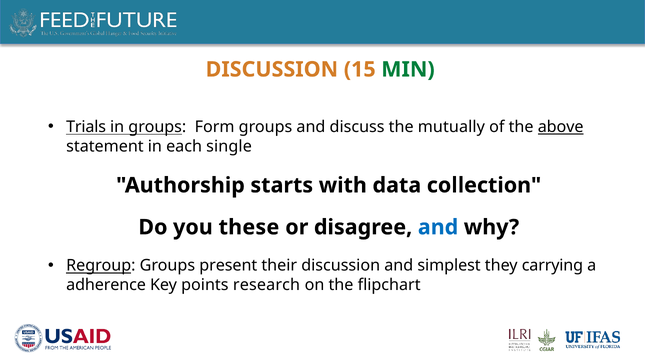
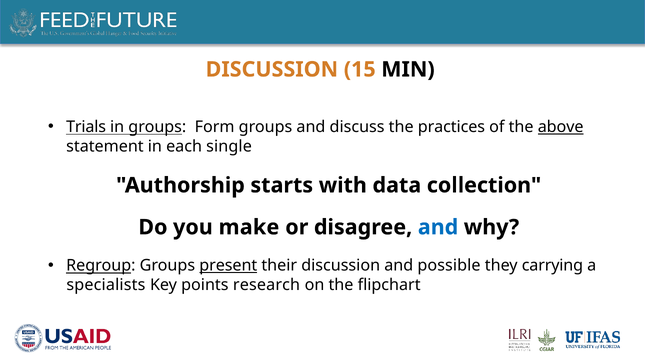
MIN colour: green -> black
mutually: mutually -> practices
these: these -> make
present underline: none -> present
simplest: simplest -> possible
adherence: adherence -> specialists
